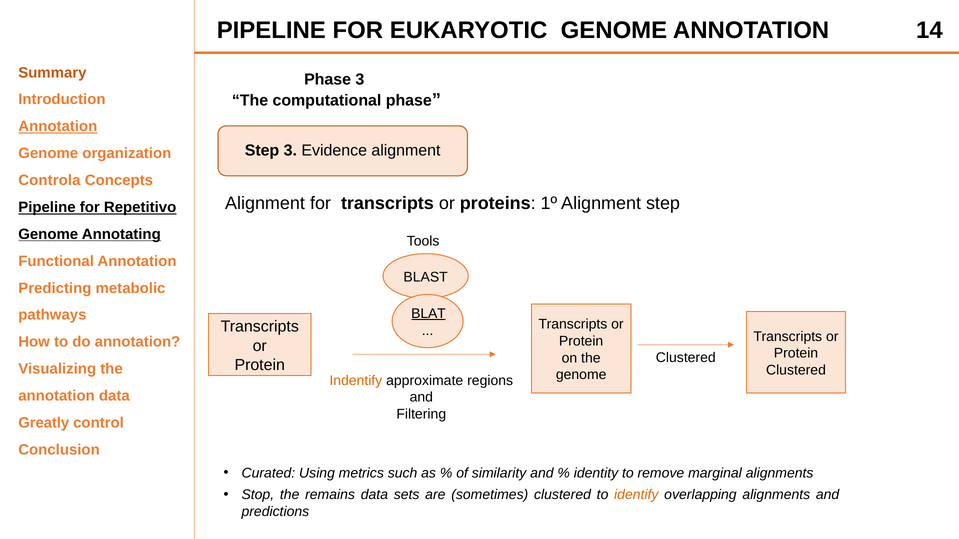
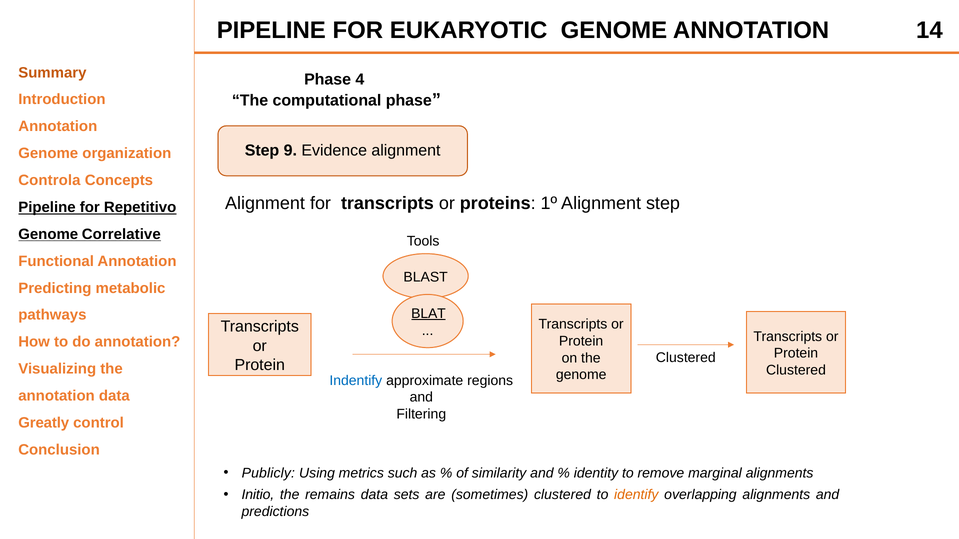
Phase 3: 3 -> 4
Annotation at (58, 127) underline: present -> none
Step 3: 3 -> 9
Annotating: Annotating -> Correlative
Indentify colour: orange -> blue
Curated: Curated -> Publicly
Stop: Stop -> Initio
